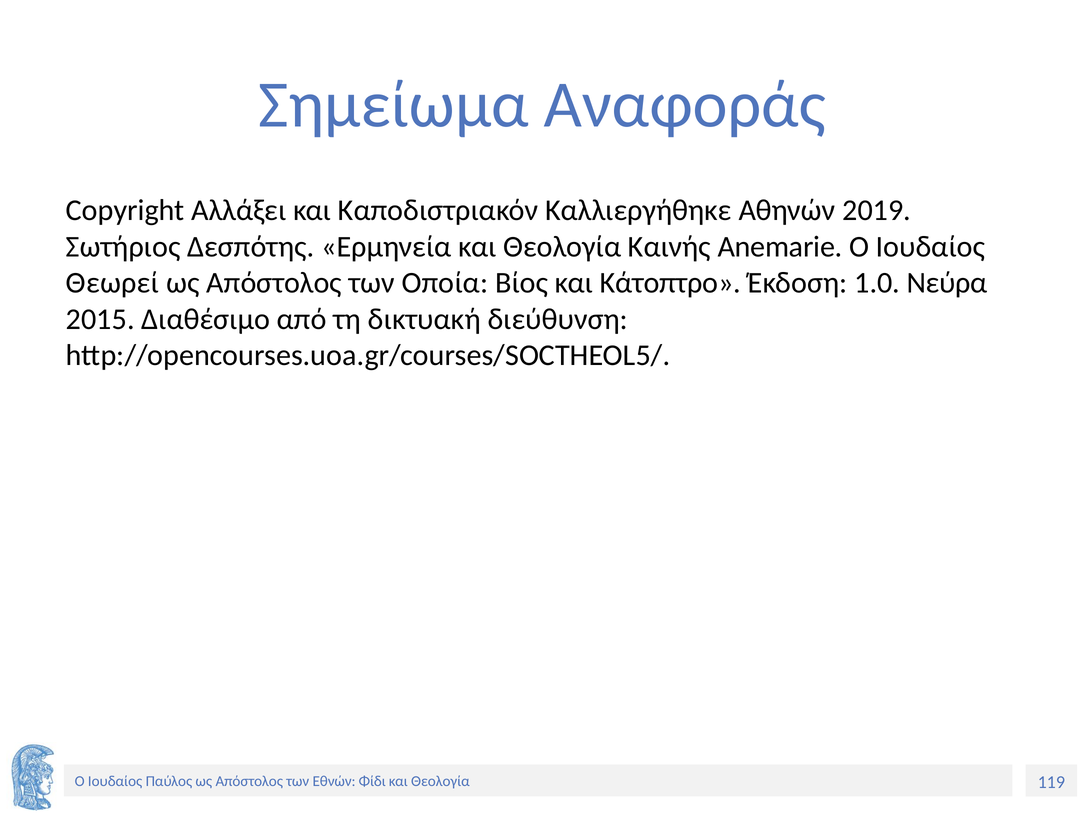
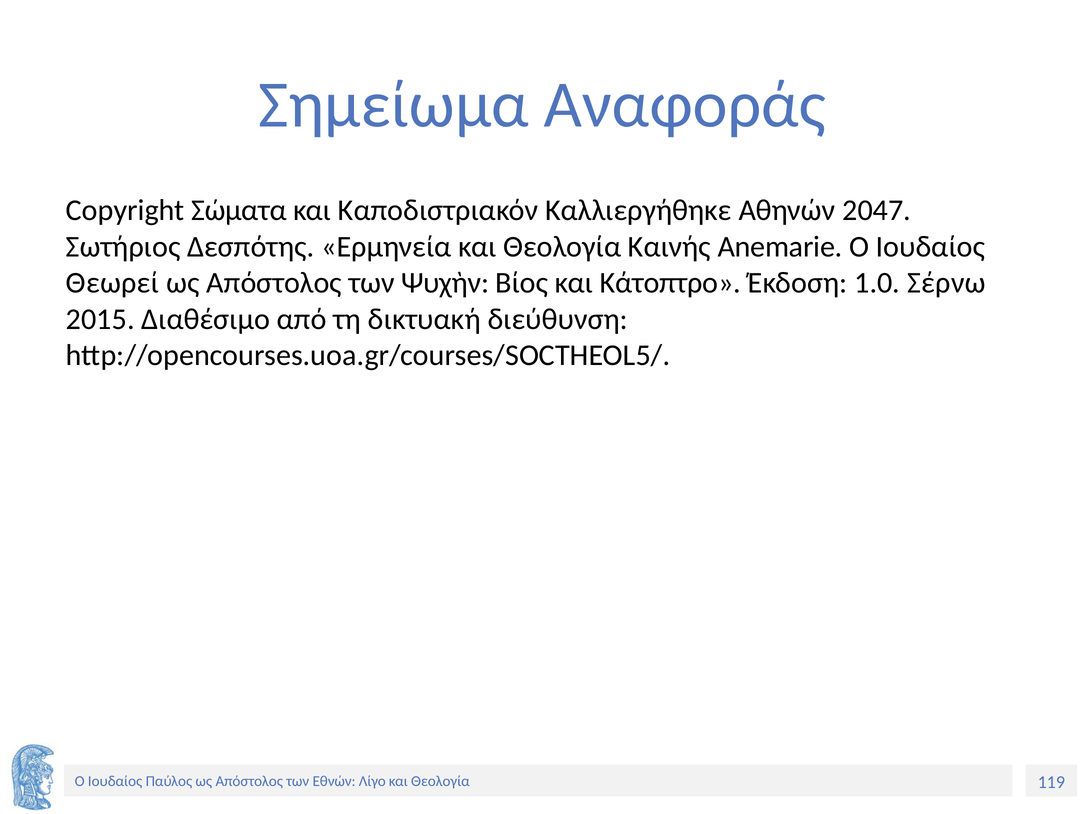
Αλλάξει: Αλλάξει -> Σώματα
2019: 2019 -> 2047
Οποία: Οποία -> Ψυχὴν
Νεύρα: Νεύρα -> Σέρνω
Φίδι: Φίδι -> Λίγο
